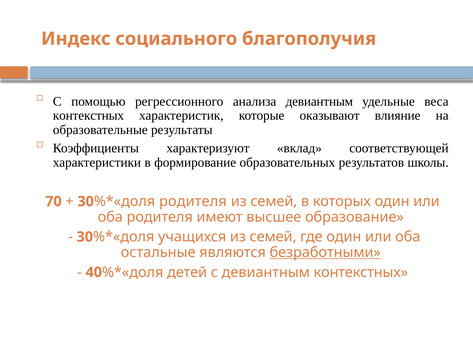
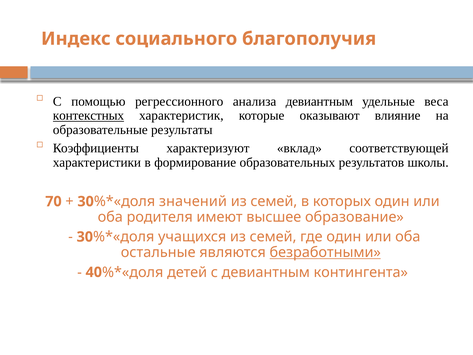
контекстных at (88, 116) underline: none -> present
родителя at (193, 201): родителя -> значений
девиантным контекстных: контекстных -> контингента
